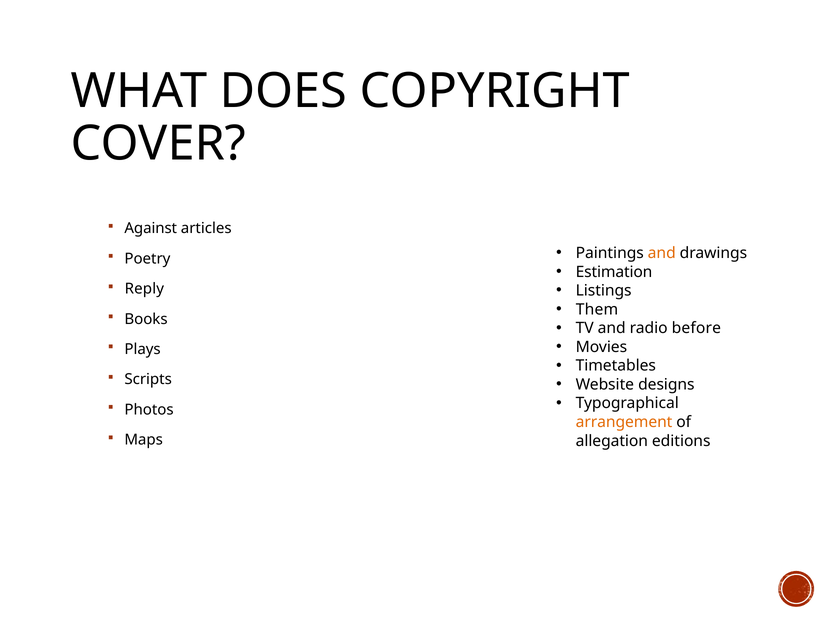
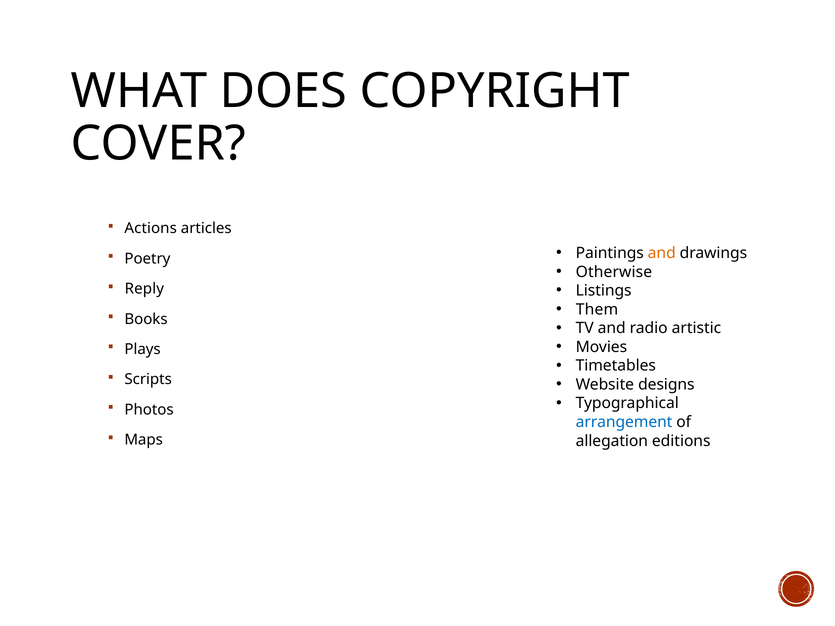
Against: Against -> Actions
Estimation: Estimation -> Otherwise
before: before -> artistic
arrangement colour: orange -> blue
